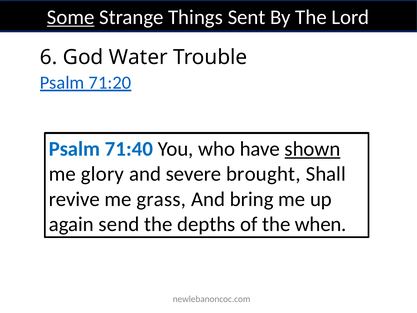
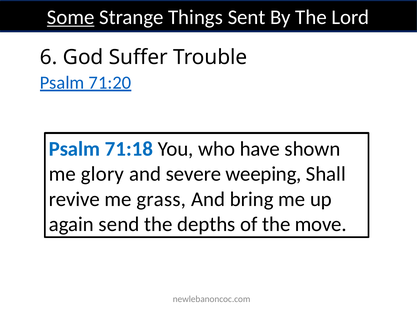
Water: Water -> Suffer
71:40: 71:40 -> 71:18
shown underline: present -> none
brought: brought -> weeping
when: when -> move
